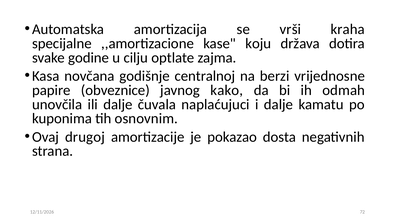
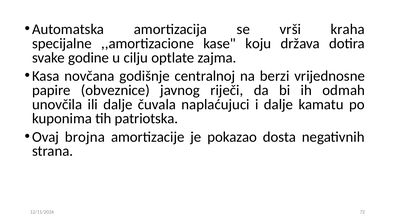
kako: kako -> riječi
osnovnim: osnovnim -> patriotska
drugoj: drugoj -> brojna
